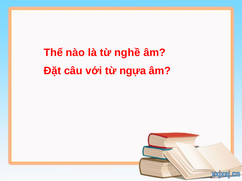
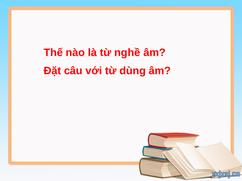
ngựa: ngựa -> dùng
